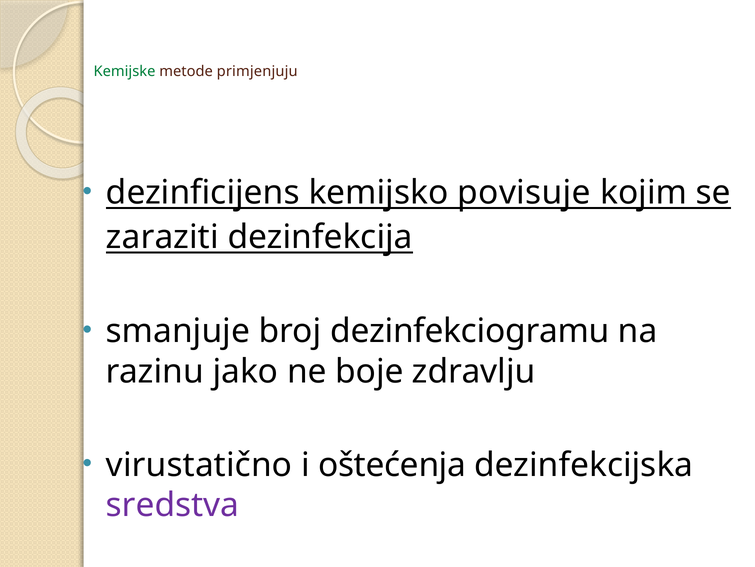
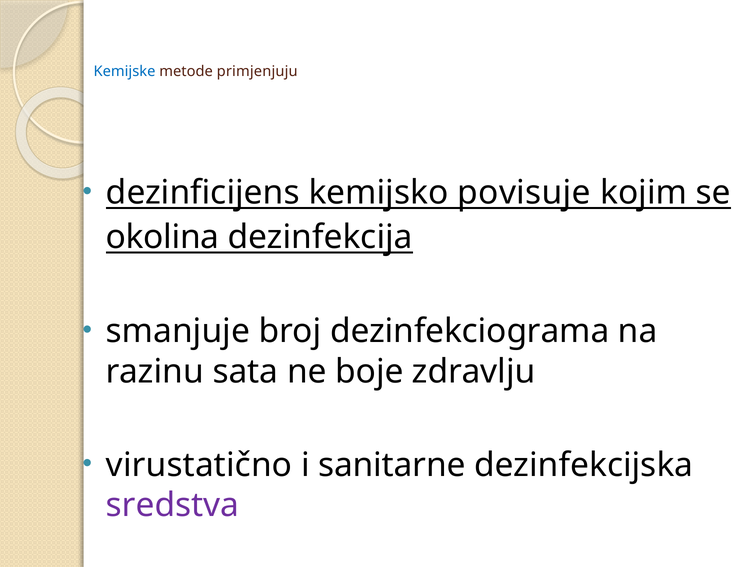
Kemijske colour: green -> blue
zaraziti: zaraziti -> okolina
dezinfekciogramu: dezinfekciogramu -> dezinfekciograma
jako: jako -> sata
oštećenja: oštećenja -> sanitarne
